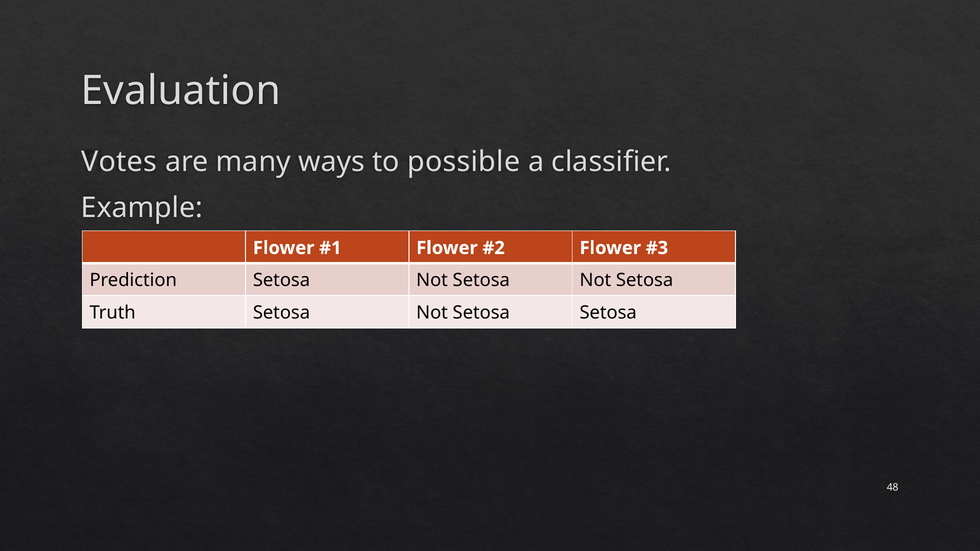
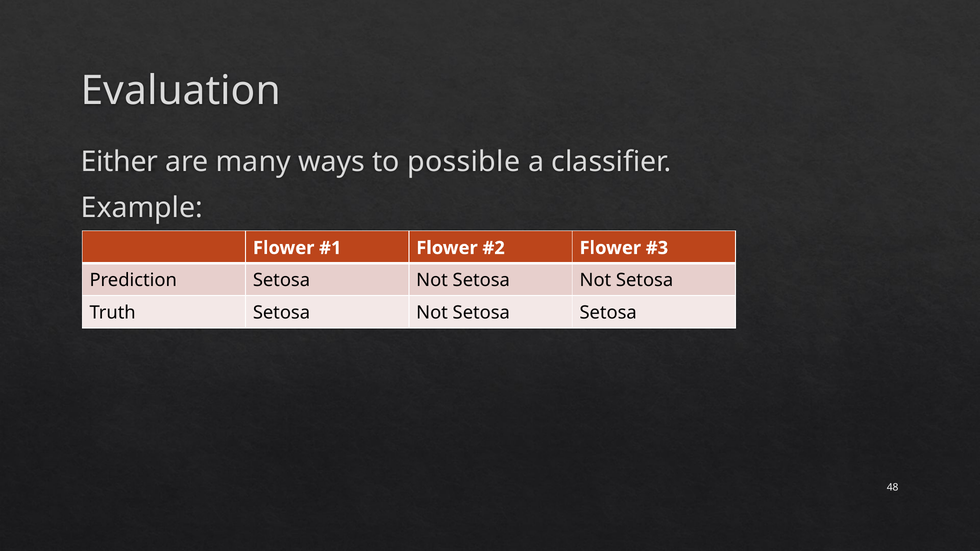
Votes: Votes -> Either
